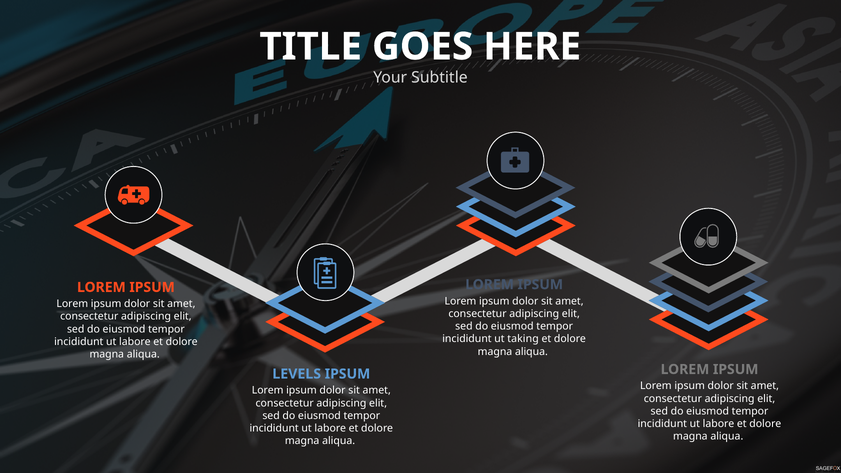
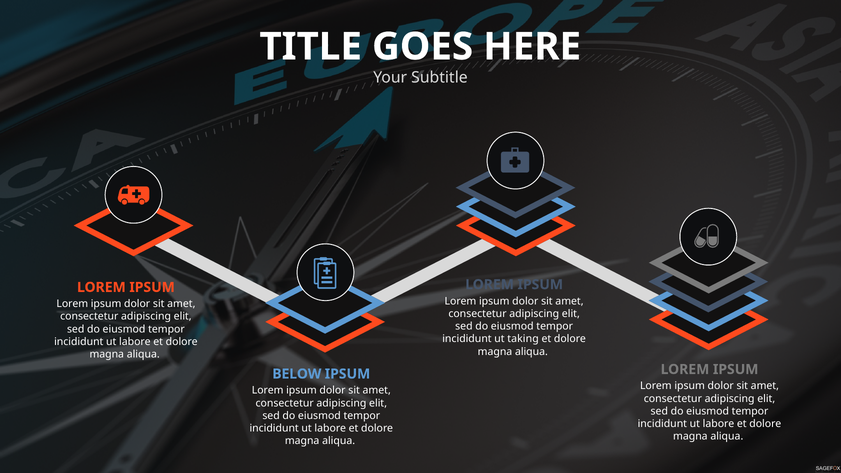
LEVELS: LEVELS -> BELOW
